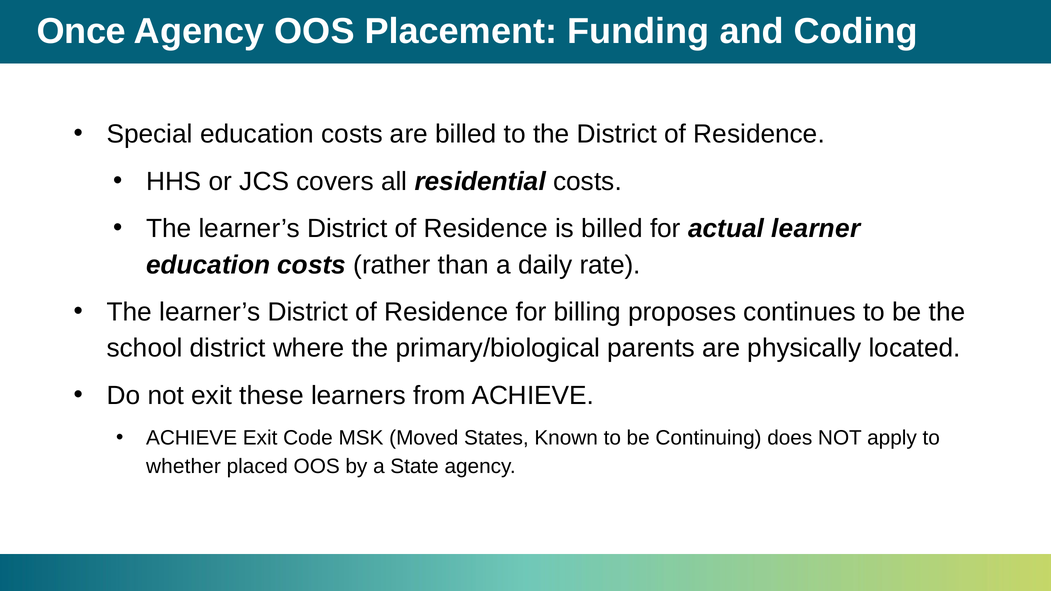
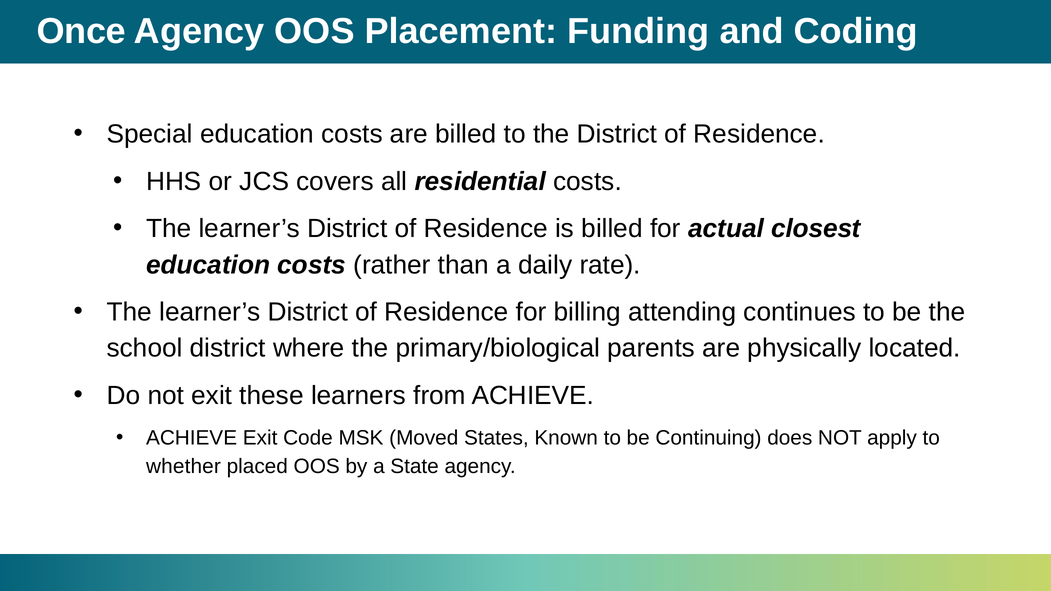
learner: learner -> closest
proposes: proposes -> attending
